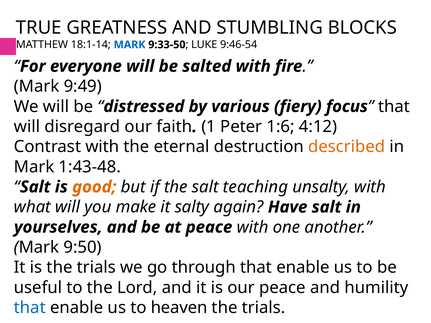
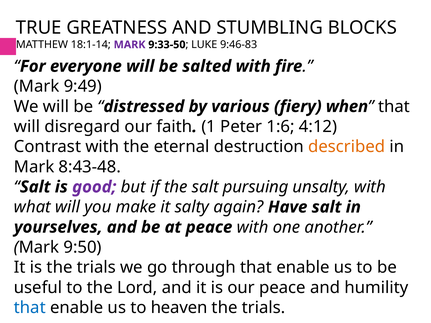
MARK at (130, 45) colour: blue -> purple
9:46-54: 9:46-54 -> 9:46-83
focus: focus -> when
1:43-48: 1:43-48 -> 8:43-48
good colour: orange -> purple
teaching: teaching -> pursuing
